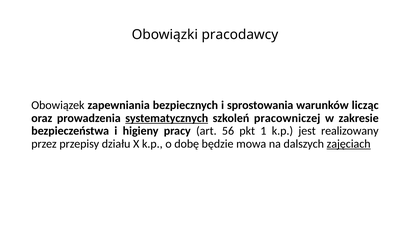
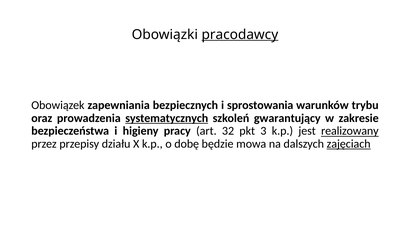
pracodawcy underline: none -> present
licząc: licząc -> trybu
pracowniczej: pracowniczej -> gwarantujący
56: 56 -> 32
1: 1 -> 3
realizowany underline: none -> present
